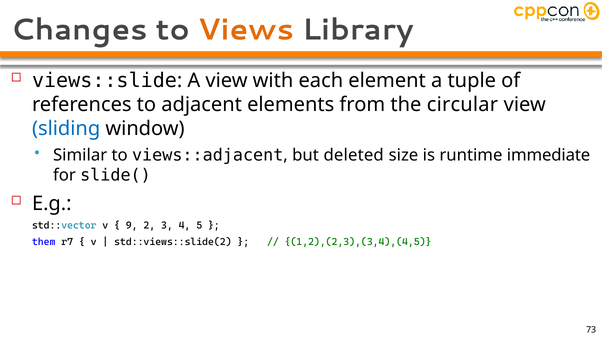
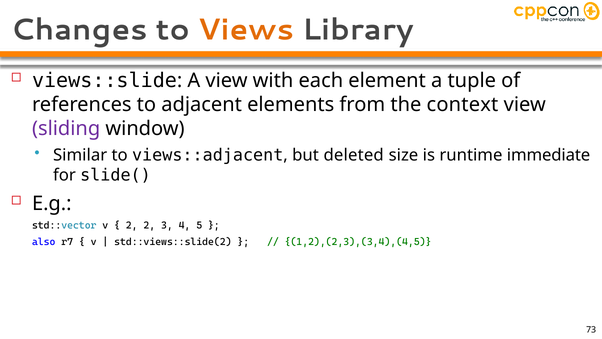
circular: circular -> context
sliding colour: blue -> purple
9 at (132, 225): 9 -> 2
them: them -> also
